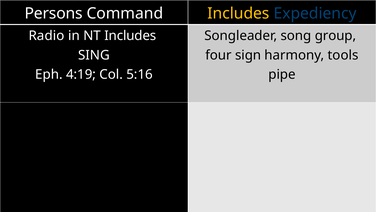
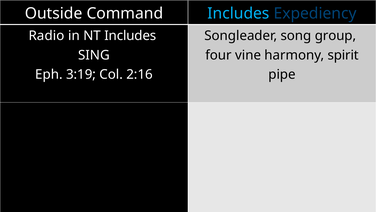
Persons: Persons -> Outside
Includes at (238, 13) colour: yellow -> light blue
sign: sign -> vine
tools: tools -> spirit
4:19: 4:19 -> 3:19
5:16: 5:16 -> 2:16
